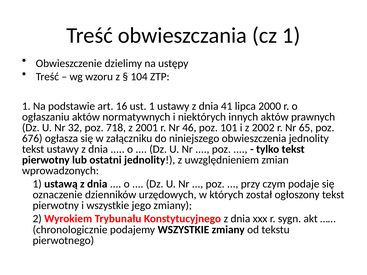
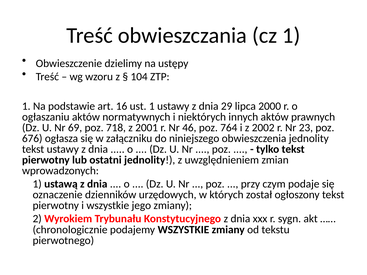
41: 41 -> 29
32: 32 -> 69
101: 101 -> 764
65: 65 -> 23
